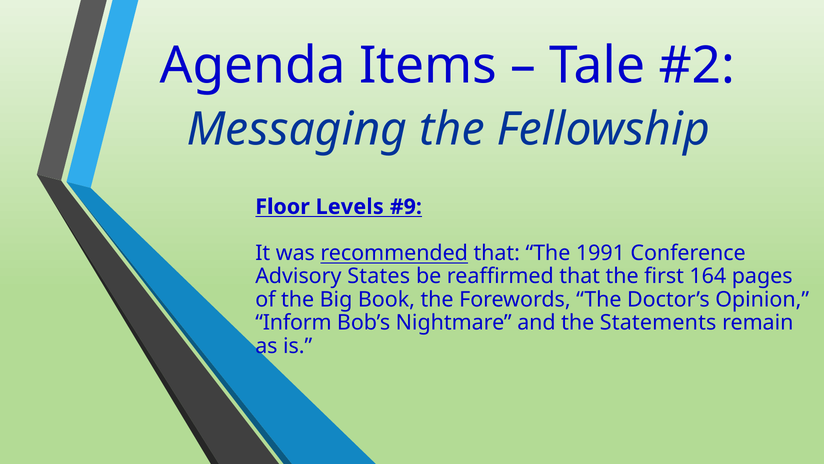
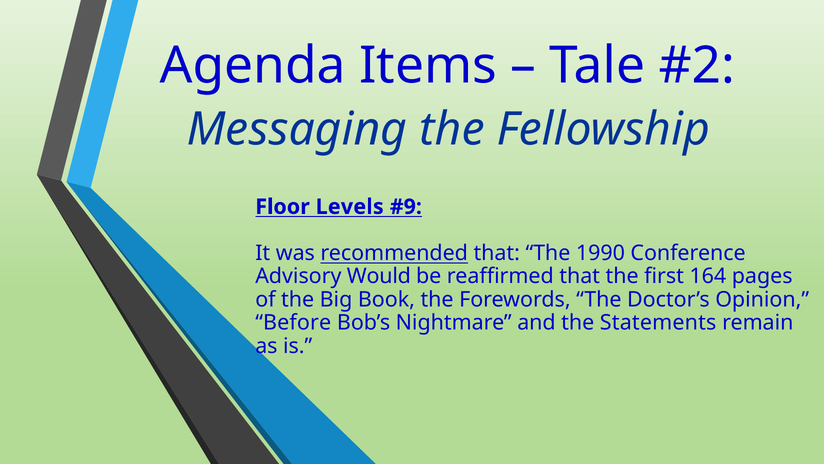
1991: 1991 -> 1990
States: States -> Would
Inform: Inform -> Before
